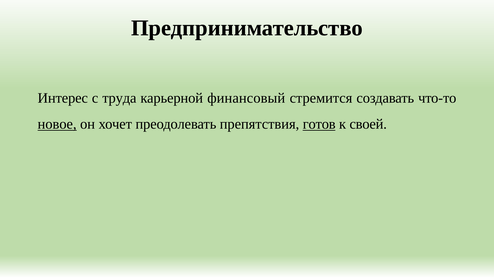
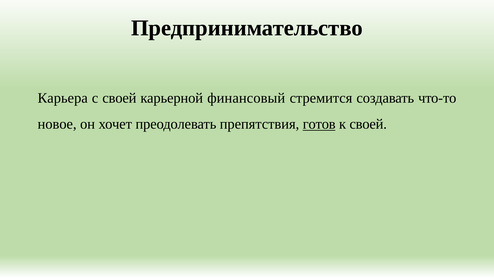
Интерес: Интерес -> Карьера
с труда: труда -> своей
новое underline: present -> none
